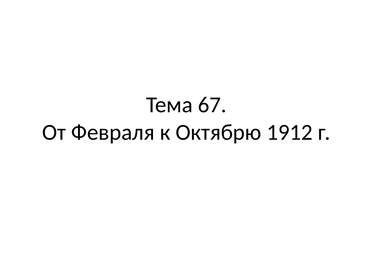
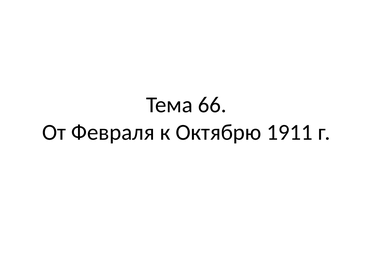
67: 67 -> 66
1912: 1912 -> 1911
